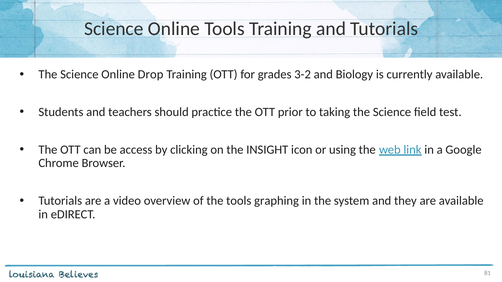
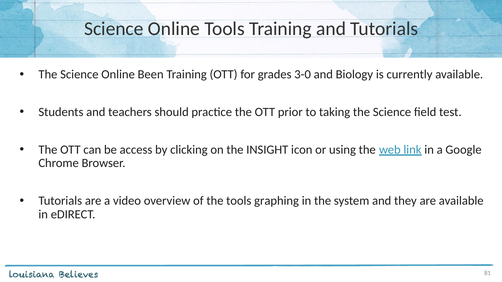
Drop: Drop -> Been
3-2: 3-2 -> 3-0
